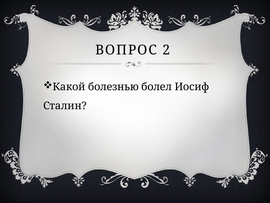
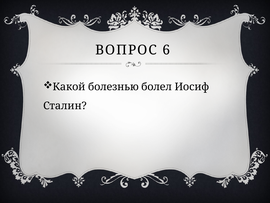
2: 2 -> 6
